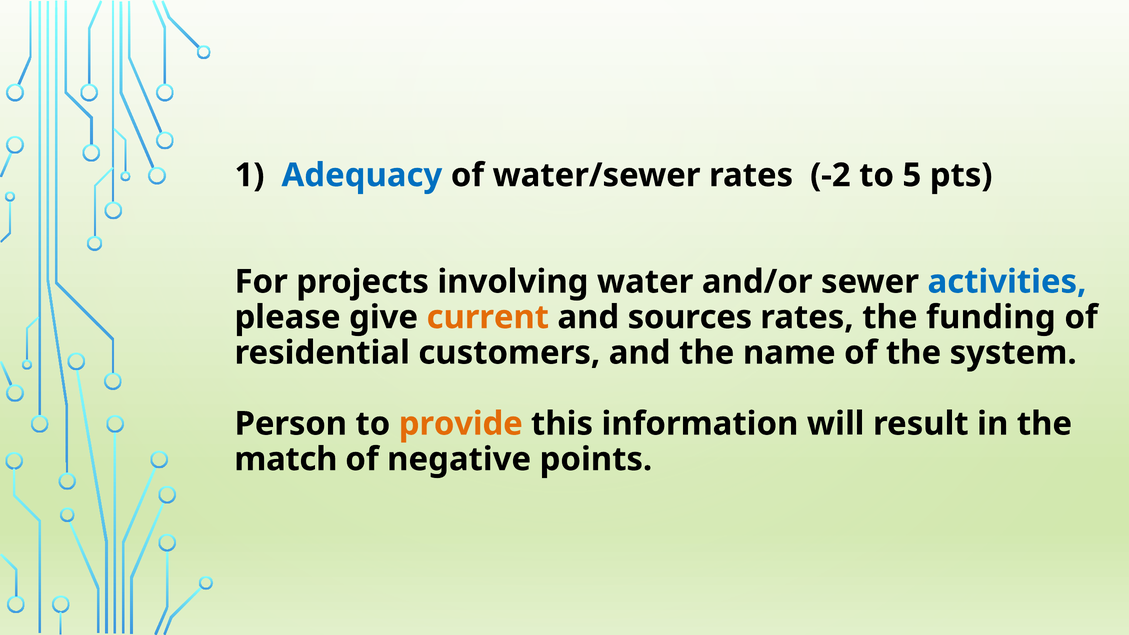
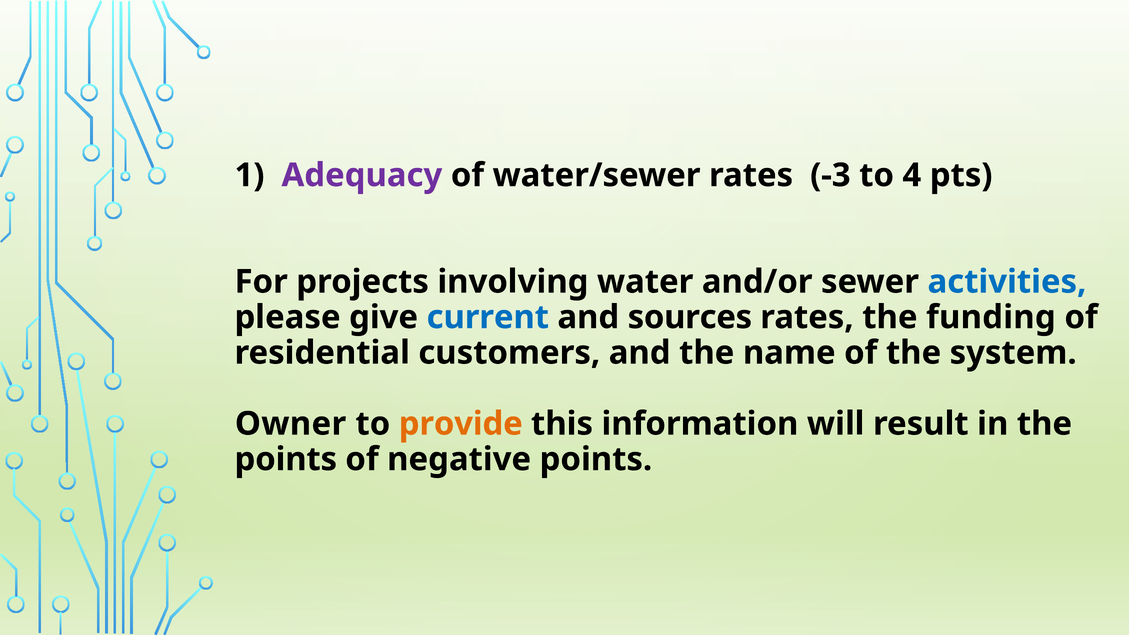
Adequacy colour: blue -> purple
-2: -2 -> -3
5: 5 -> 4
current colour: orange -> blue
Person: Person -> Owner
match at (286, 459): match -> points
